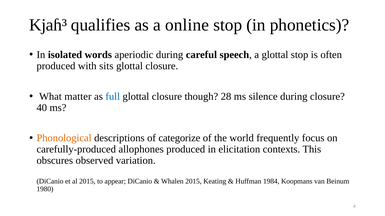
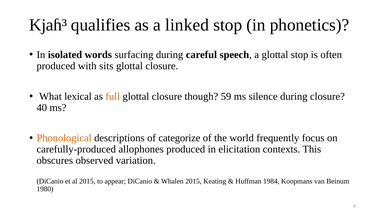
online: online -> linked
aperiodic: aperiodic -> surfacing
matter: matter -> lexical
full colour: blue -> orange
28: 28 -> 59
